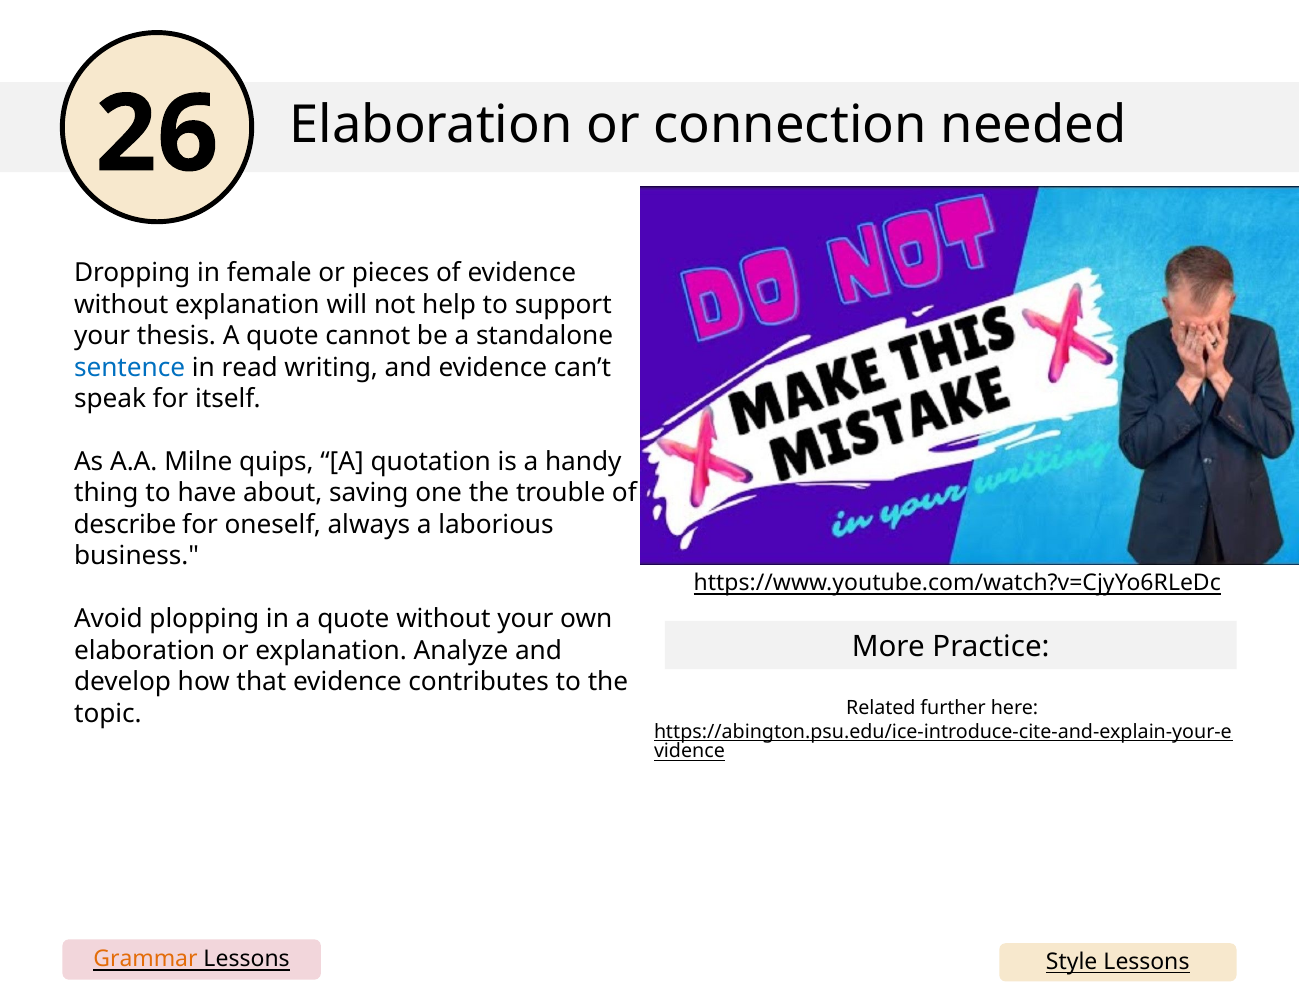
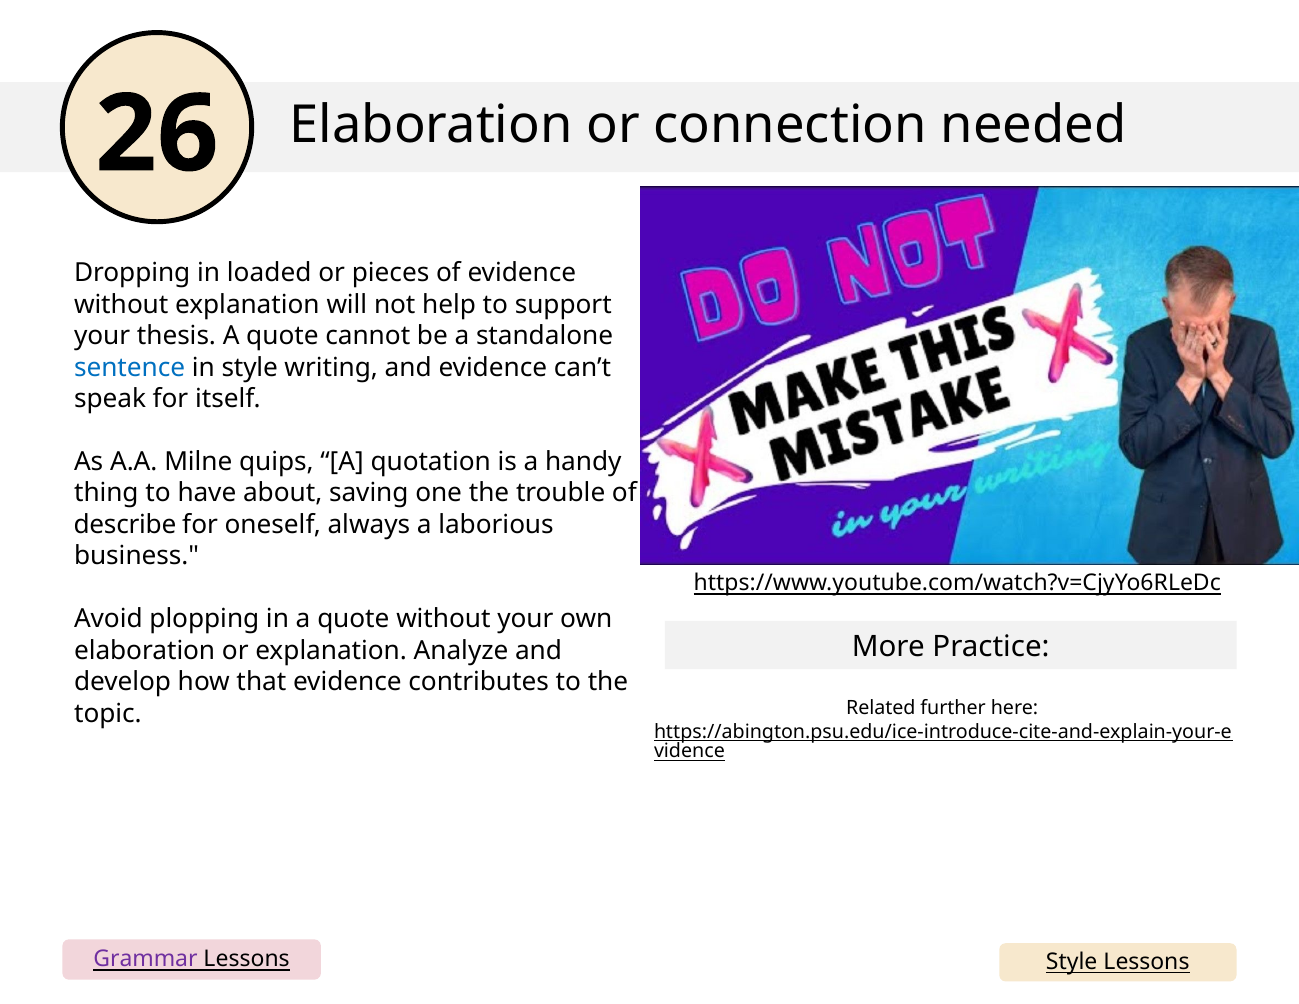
female: female -> loaded
in read: read -> style
Grammar colour: orange -> purple
